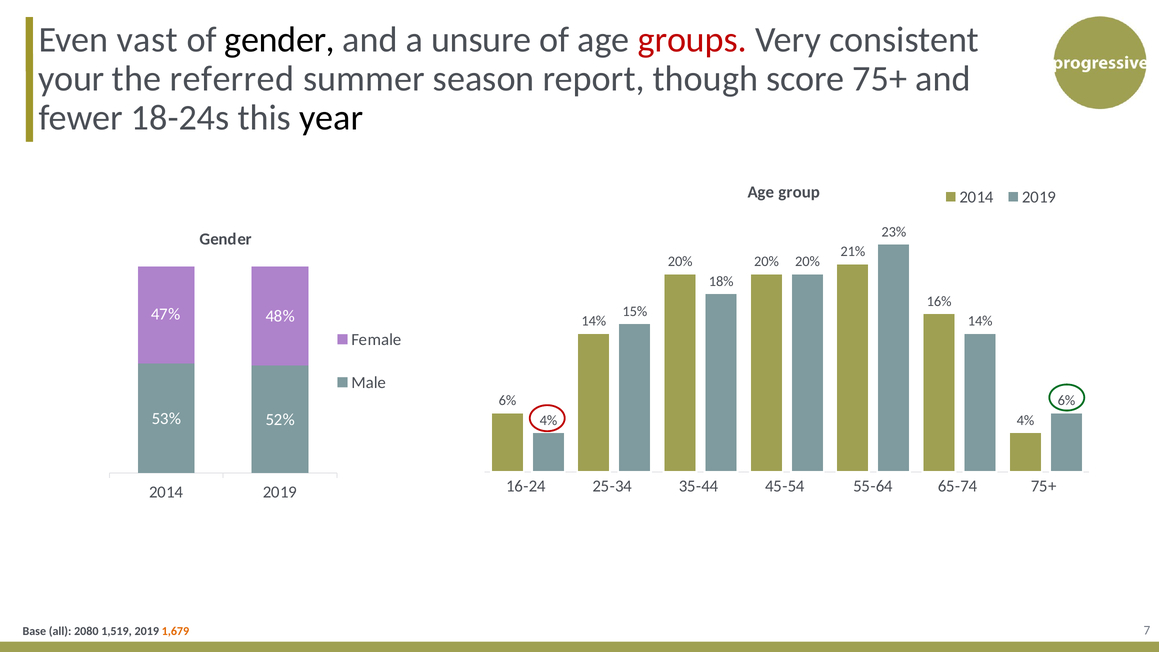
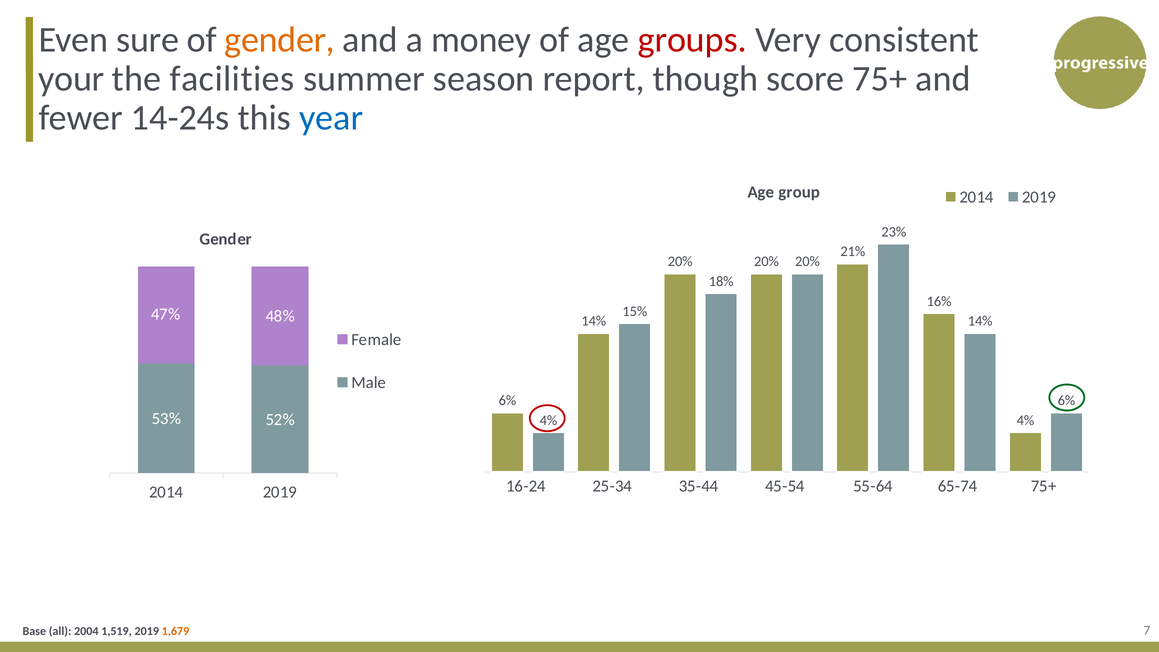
vast: vast -> sure
gender at (280, 40) colour: black -> orange
unsure: unsure -> money
referred: referred -> facilities
18-24s: 18-24s -> 14-24s
year colour: black -> blue
2080: 2080 -> 2004
